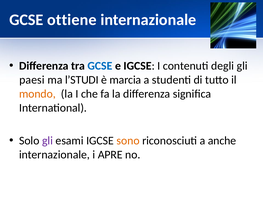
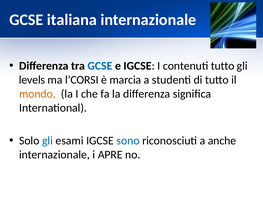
ottiene: ottiene -> italiana
contenuti degli: degli -> tutto
paesi: paesi -> levels
l’STUDI: l’STUDI -> l’CORSI
gli at (47, 141) colour: purple -> blue
sono colour: orange -> blue
